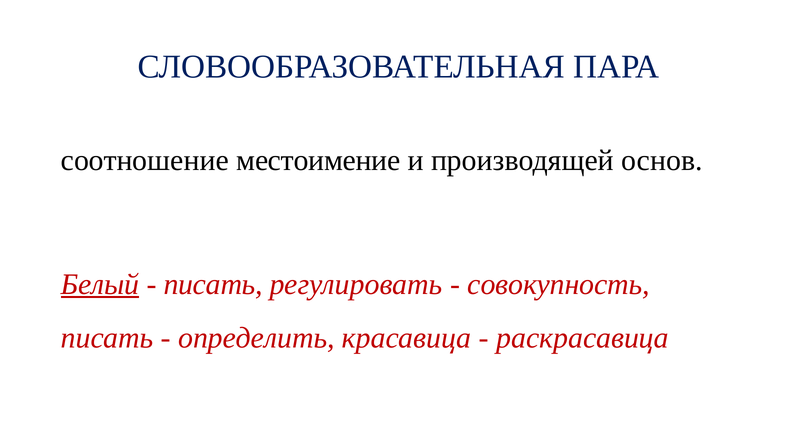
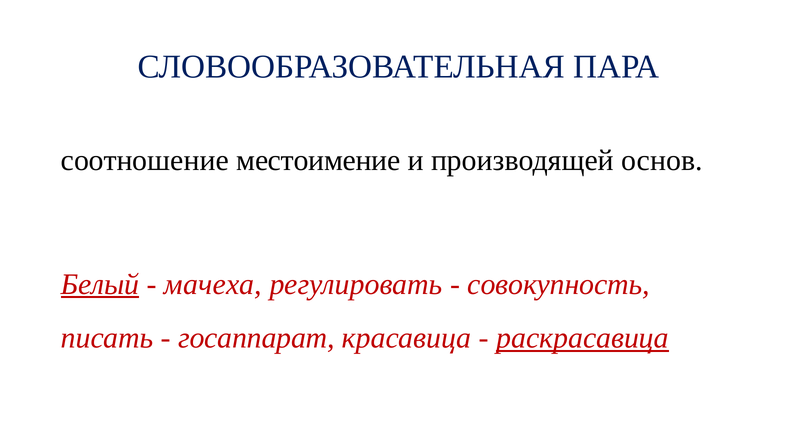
писать at (213, 284): писать -> мачеха
определить: определить -> госаппарат
раскрасавица underline: none -> present
